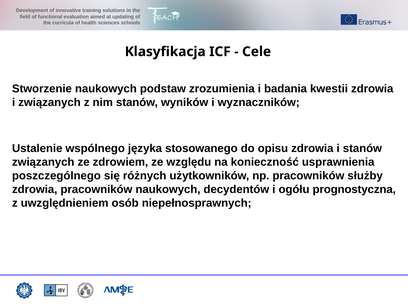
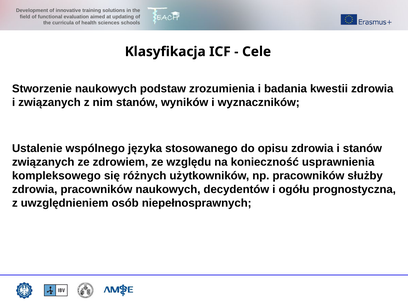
poszczególnego: poszczególnego -> kompleksowego
